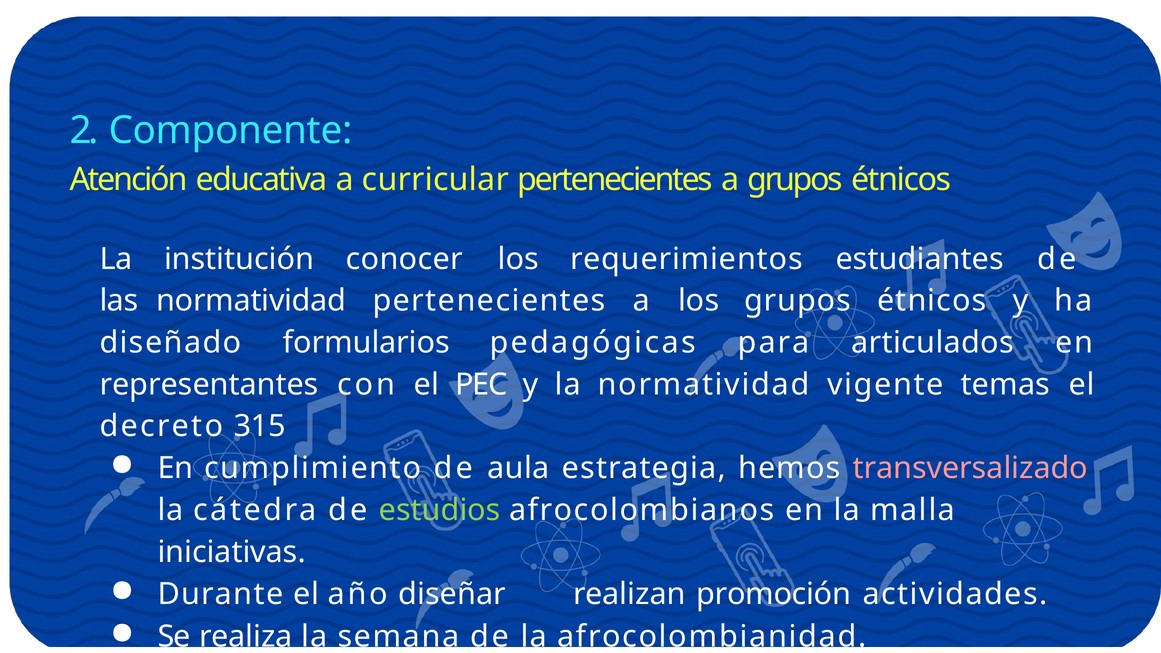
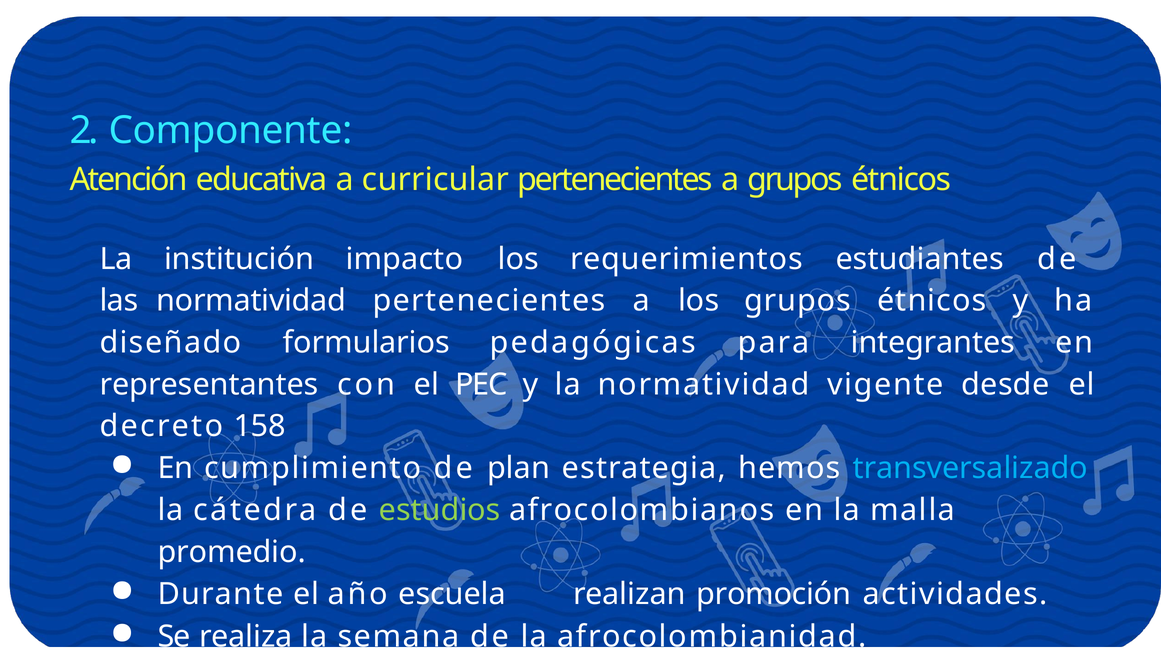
conocer: conocer -> impacto
articulados: articulados -> integrantes
temas: temas -> desde
315: 315 -> 158
aula: aula -> plan
transversalizado colour: pink -> light blue
iniciativas: iniciativas -> promedio
diseñar: diseñar -> escuela
